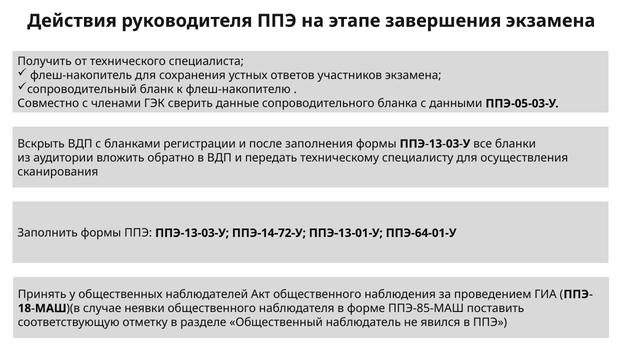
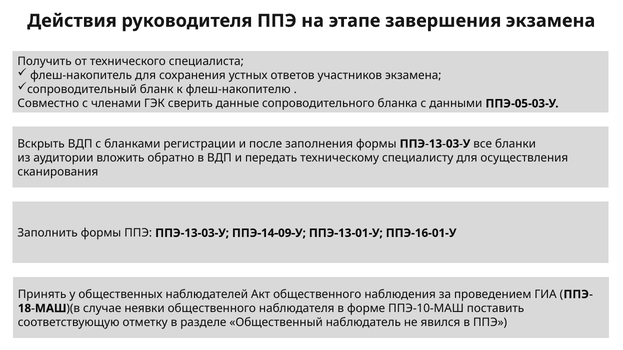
ППЭ-14-72-У: ППЭ-14-72-У -> ППЭ-14-09-У
ППЭ-64-01-У: ППЭ-64-01-У -> ППЭ-16-01-У
ППЭ-85-МАШ: ППЭ-85-МАШ -> ППЭ-10-МАШ
